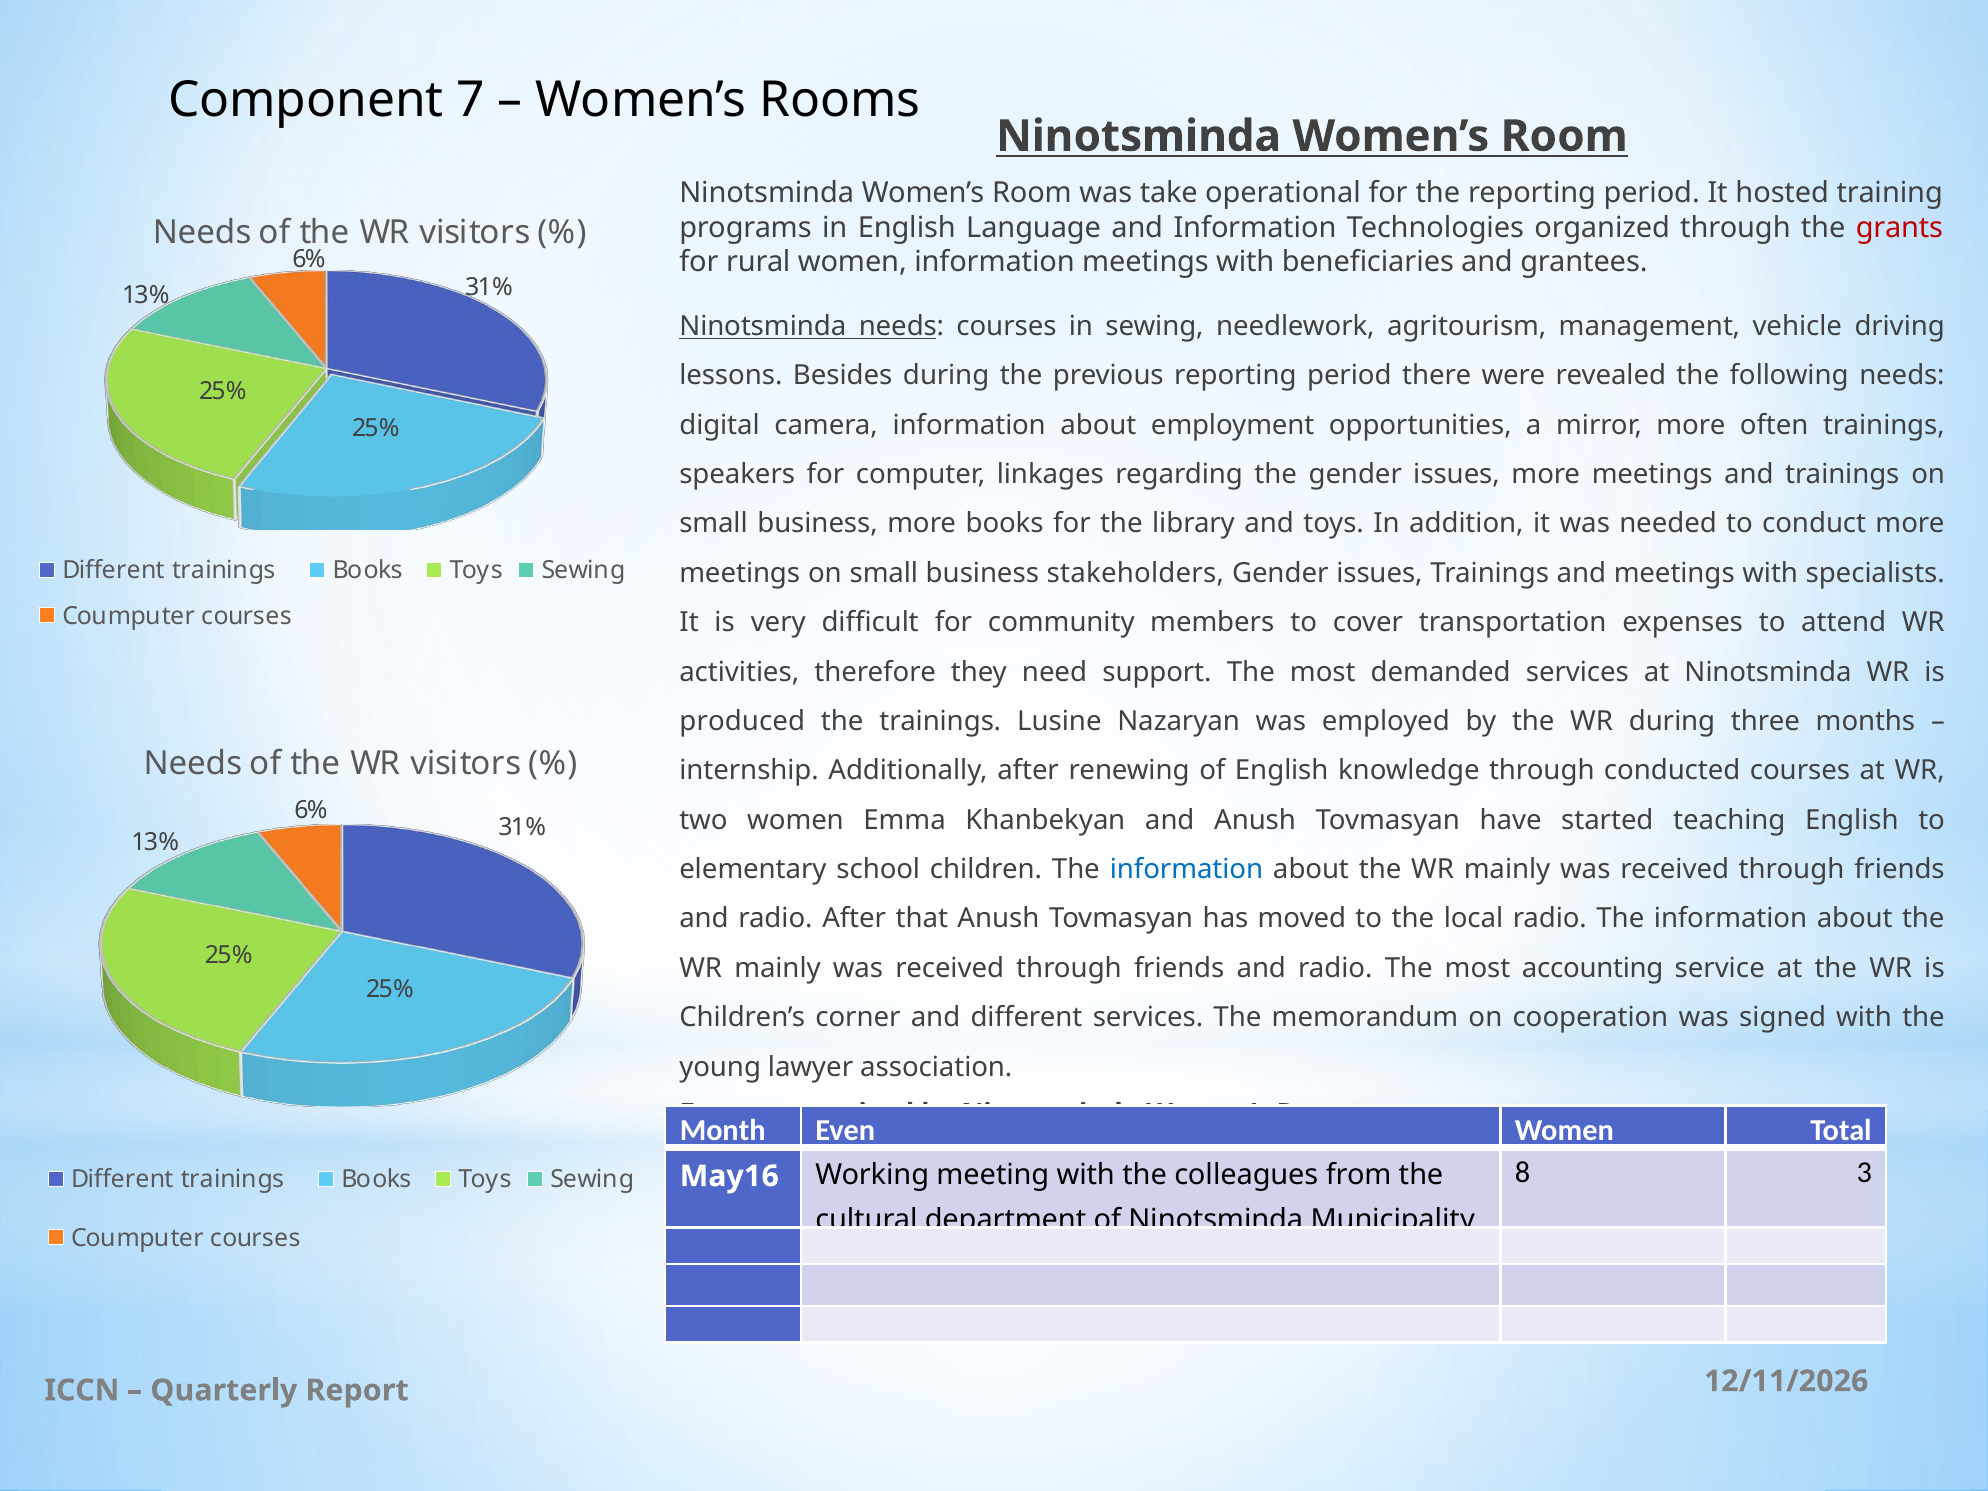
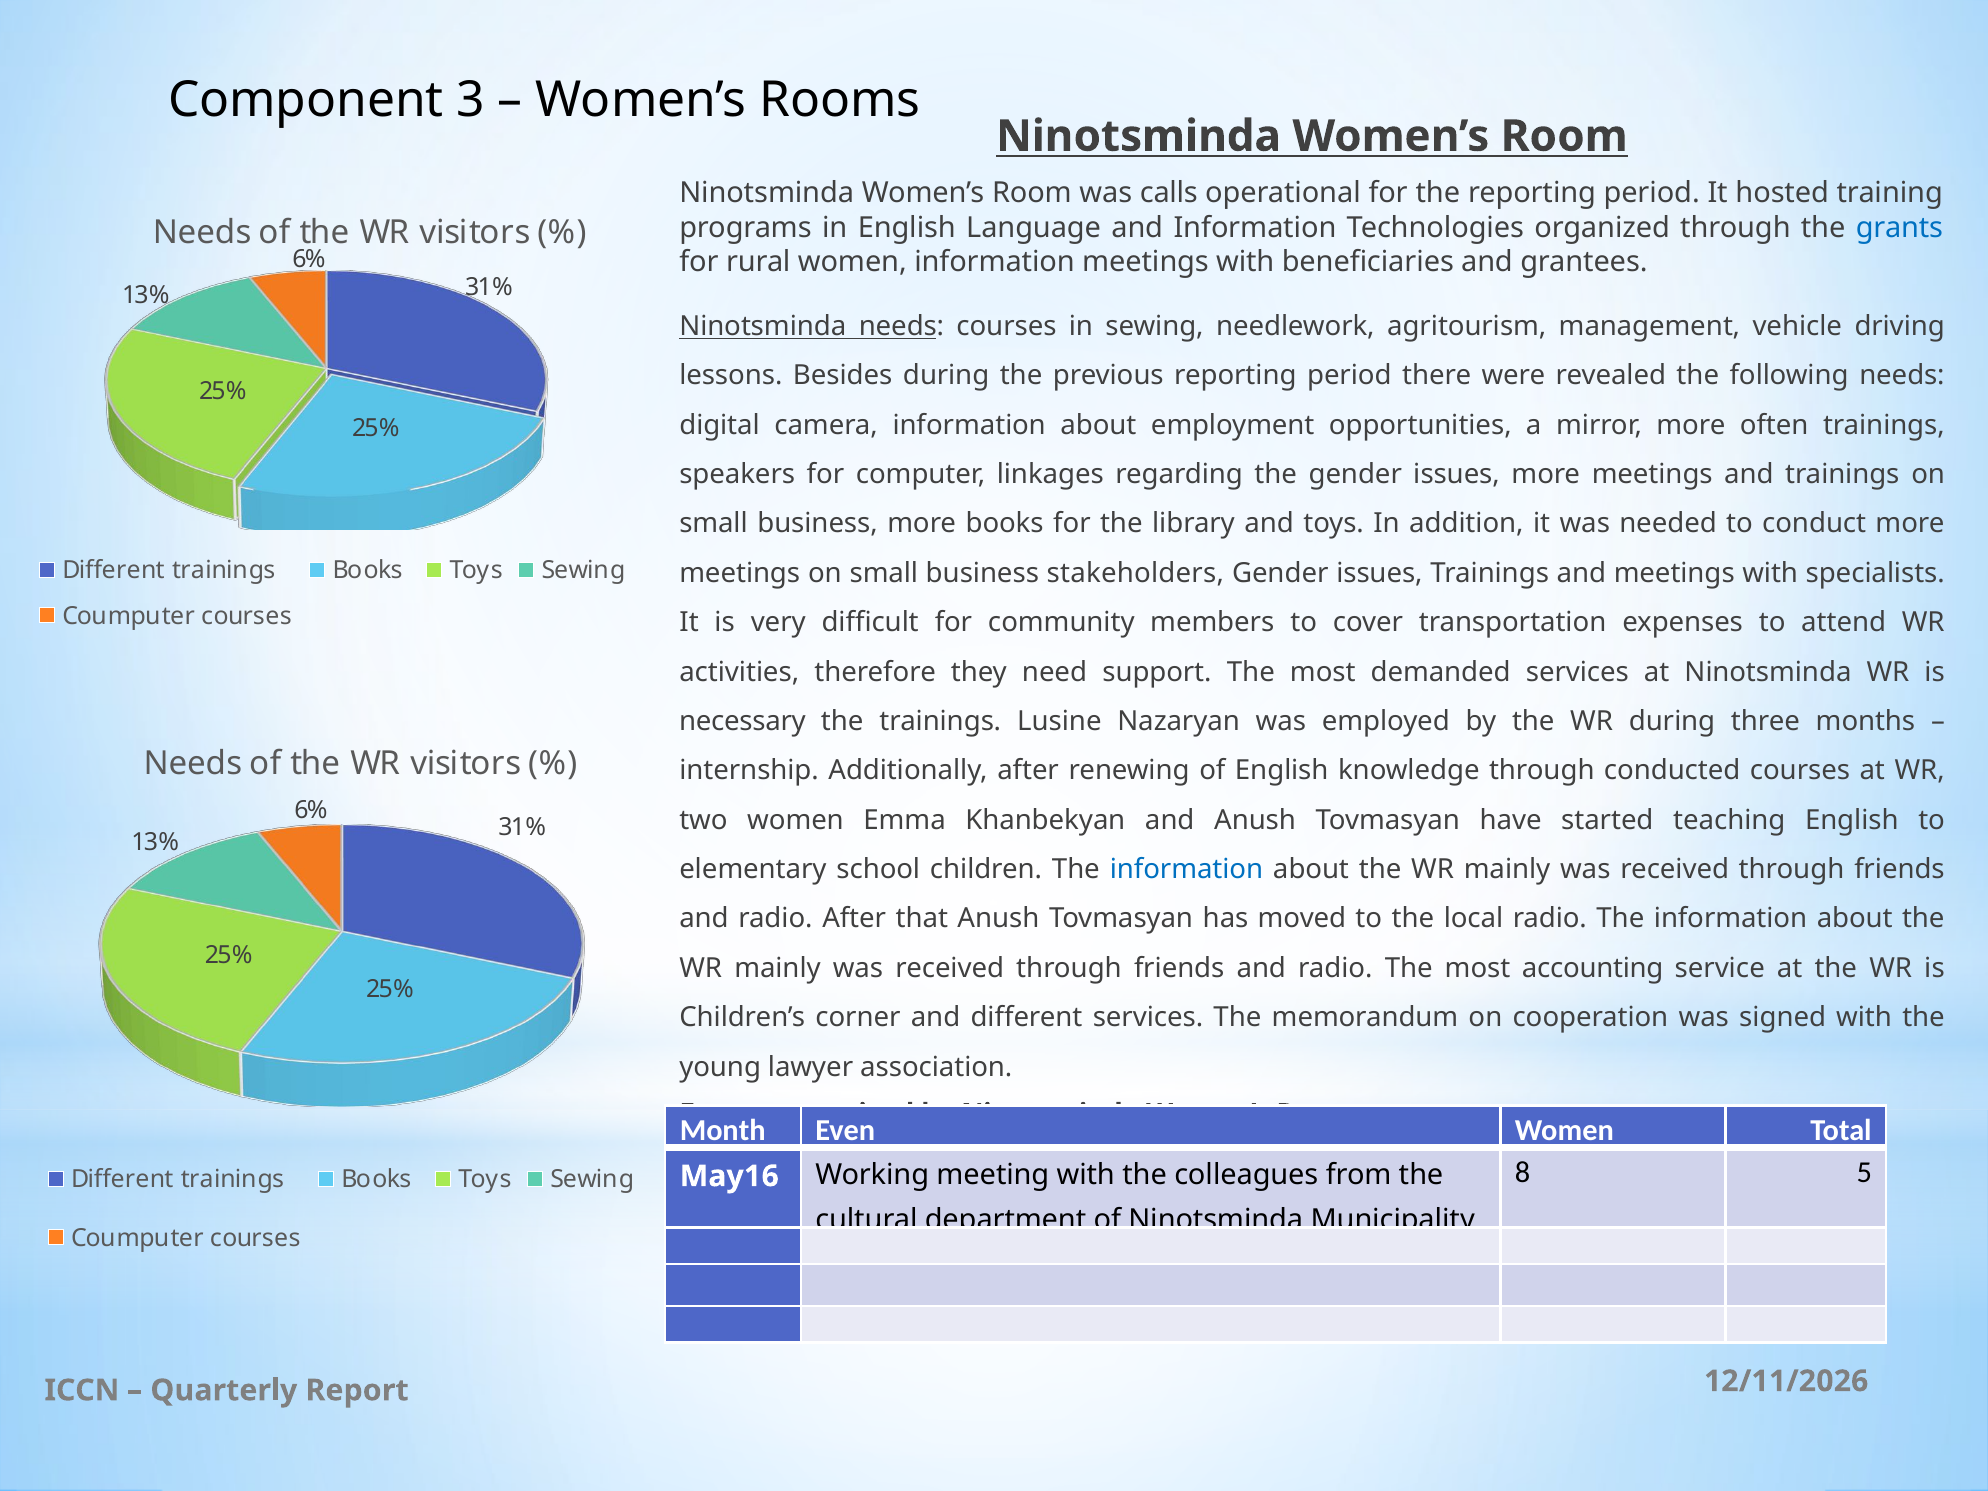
7: 7 -> 3
take: take -> calls
grants colour: red -> blue
produced: produced -> necessary
3: 3 -> 5
